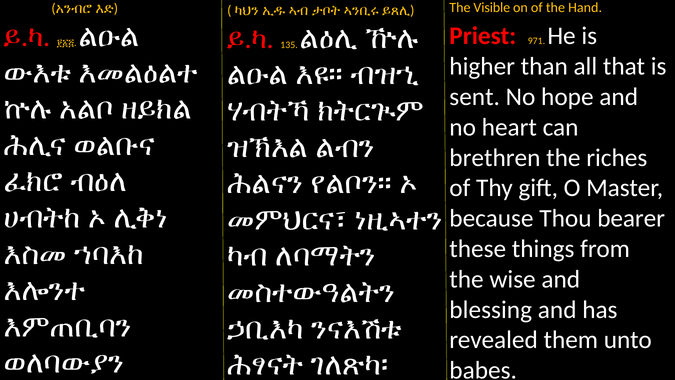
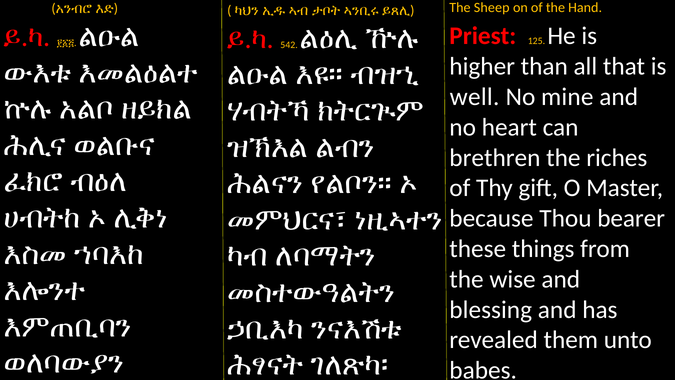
Visible: Visible -> Sheep
971: 971 -> 125
135: 135 -> 542
sent: sent -> well
hope: hope -> mine
